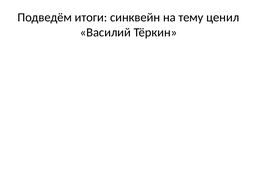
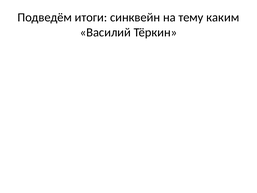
ценил: ценил -> каким
